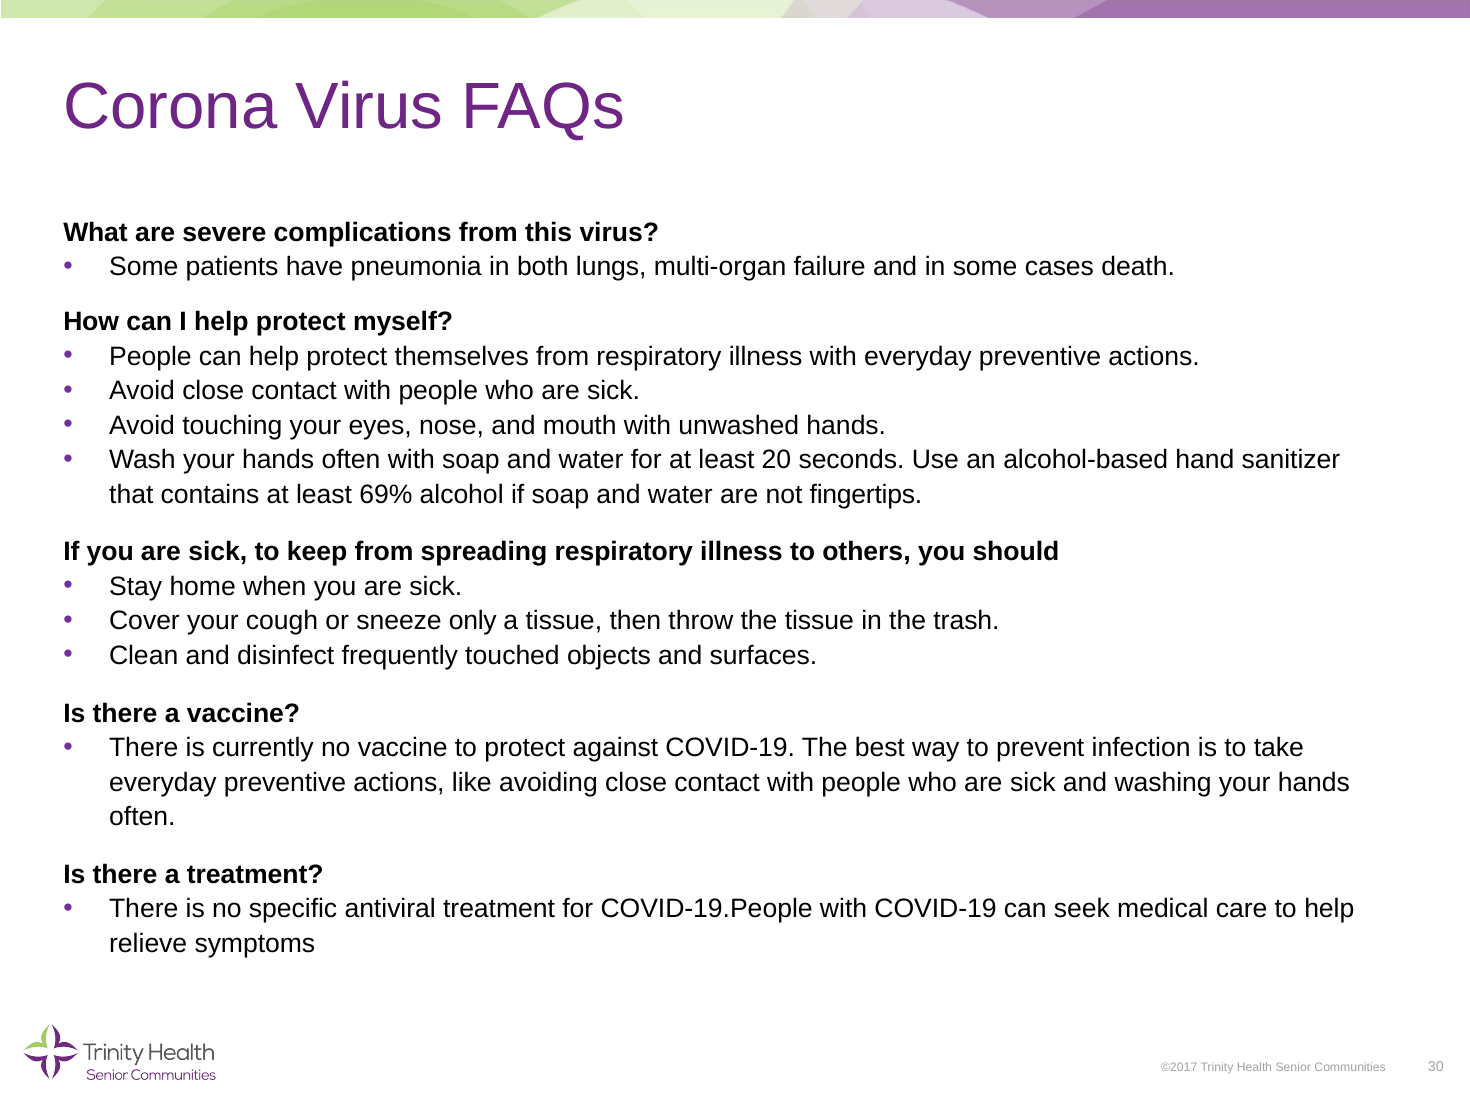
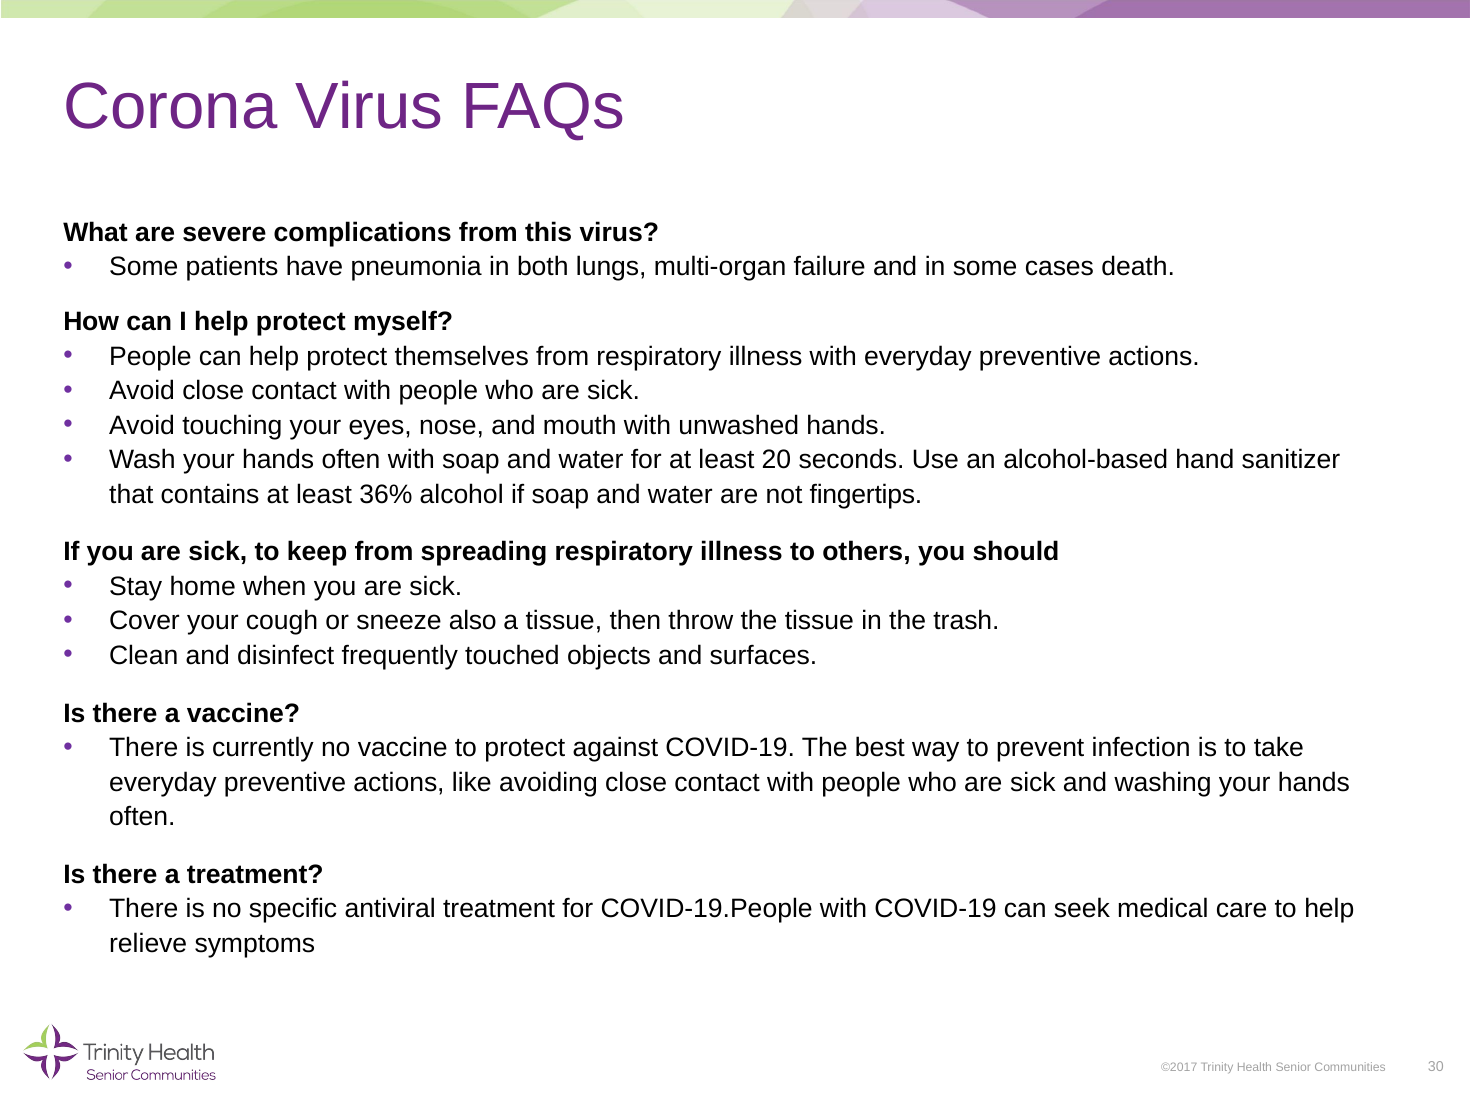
69%: 69% -> 36%
only: only -> also
